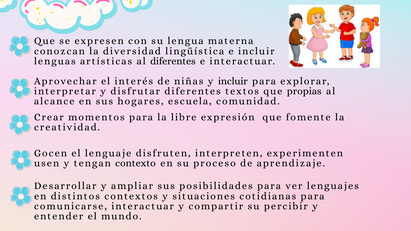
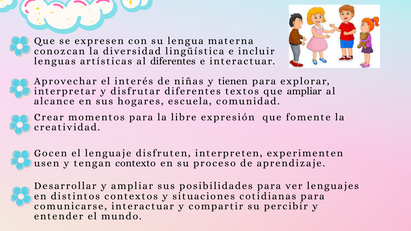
y incluir: incluir -> tienen
que propias: propias -> ampliar
